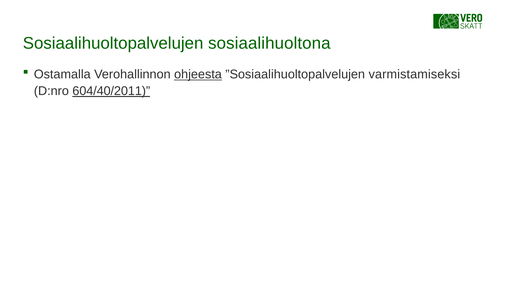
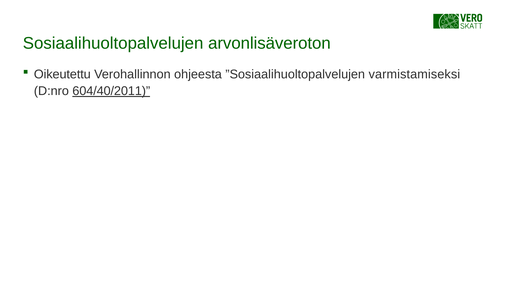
sosiaalihuoltona: sosiaalihuoltona -> arvonlisäveroton
Ostamalla: Ostamalla -> Oikeutettu
ohjeesta underline: present -> none
